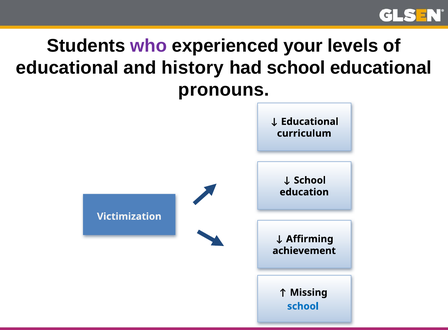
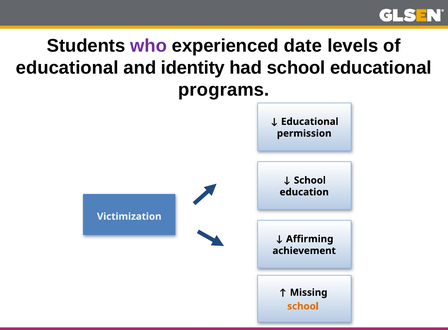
your: your -> date
history: history -> identity
pronouns: pronouns -> programs
curriculum: curriculum -> permission
school at (303, 306) colour: blue -> orange
